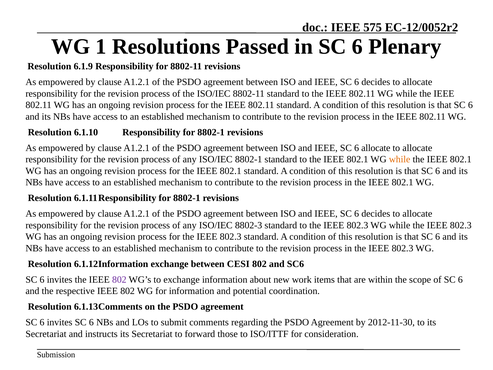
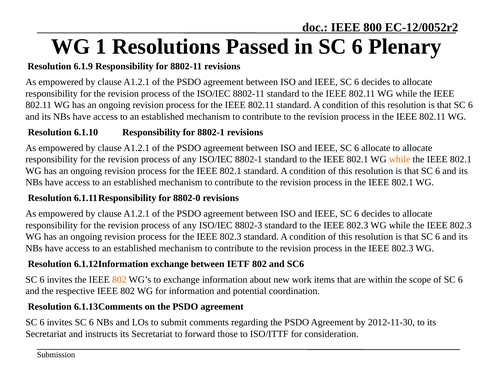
575: 575 -> 800
8802-1 at (187, 198): 8802-1 -> 8802-0
CESI: CESI -> IETF
802 at (119, 279) colour: purple -> orange
